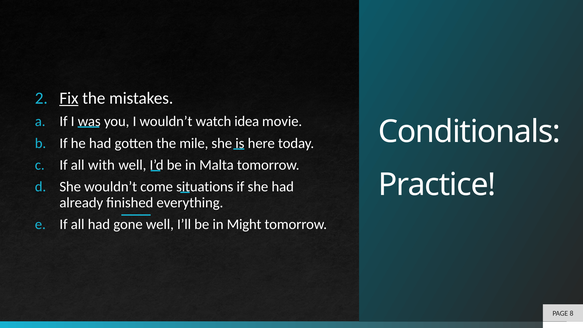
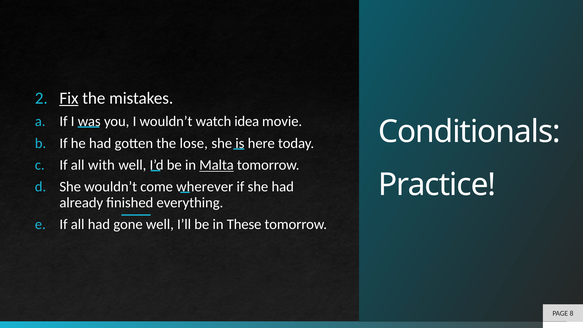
mile: mile -> lose
Malta underline: none -> present
situations: situations -> wherever
Might: Might -> These
